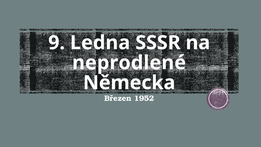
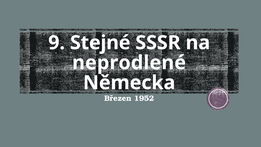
Ledna: Ledna -> Stejné
